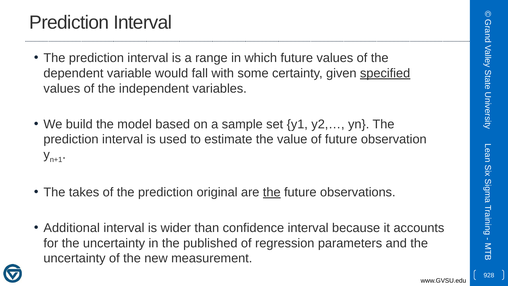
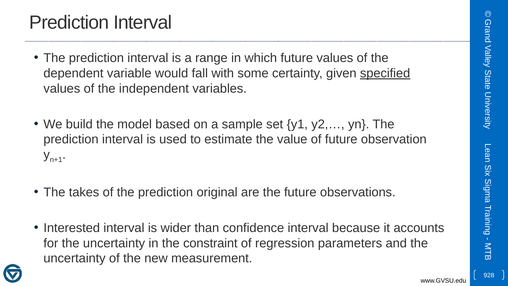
the at (272, 192) underline: present -> none
Additional: Additional -> Interested
published: published -> constraint
